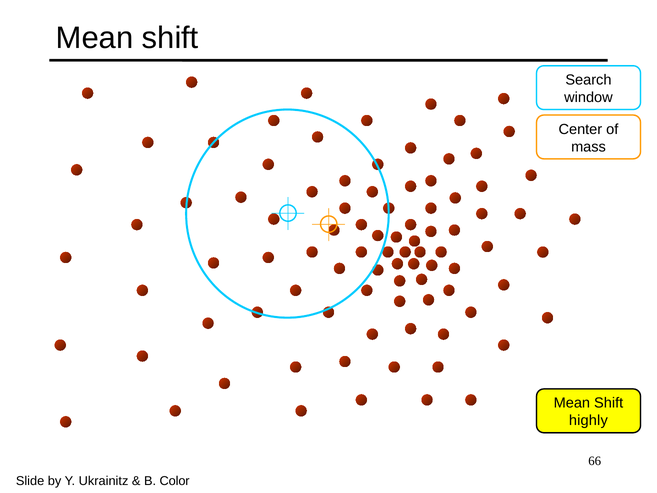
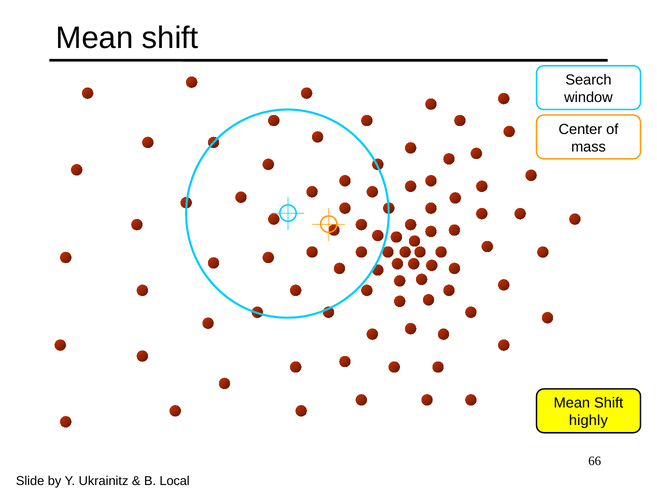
Color: Color -> Local
